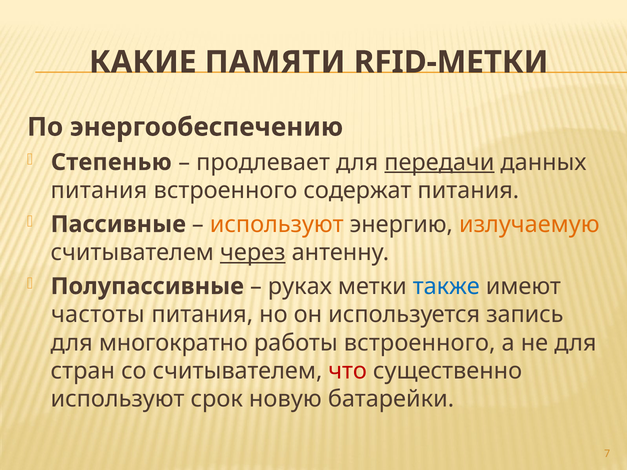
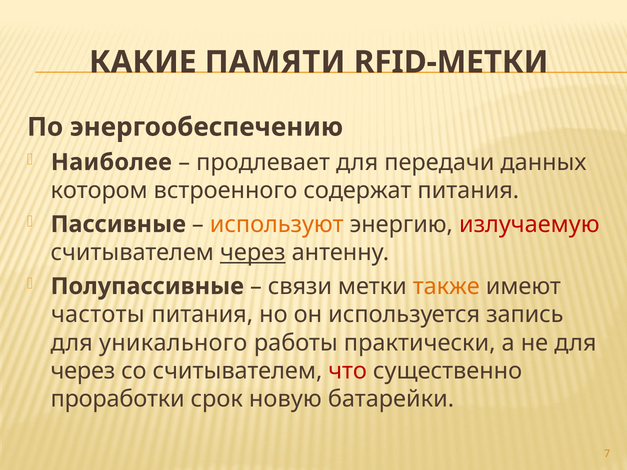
Степенью: Степенью -> Наиболее
передачи underline: present -> none
питания at (99, 191): питания -> котором
излучаемую colour: orange -> red
руках: руках -> связи
также colour: blue -> orange
многократно: многократно -> уникального
работы встроенного: встроенного -> практически
стран at (83, 371): стран -> через
используют at (118, 399): используют -> проработки
